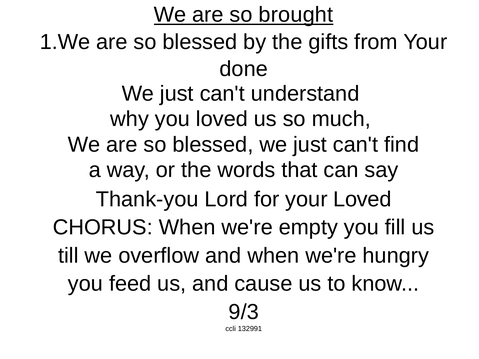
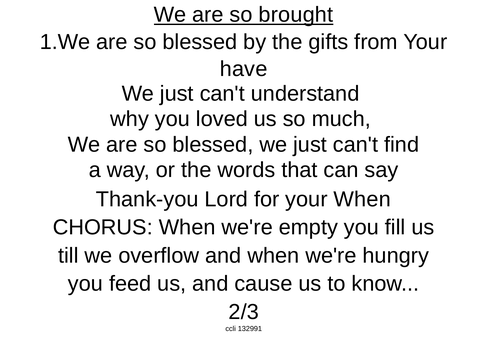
done: done -> have
your Loved: Loved -> When
9/3: 9/3 -> 2/3
